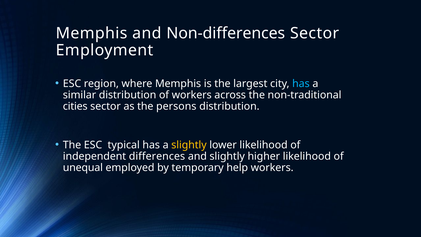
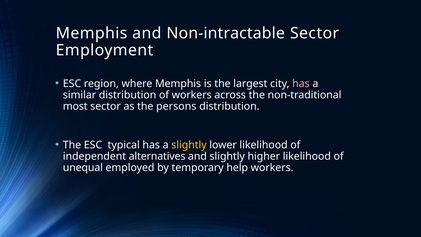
Non-differences: Non-differences -> Non-intractable
has at (301, 84) colour: light blue -> pink
cities: cities -> most
differences: differences -> alternatives
